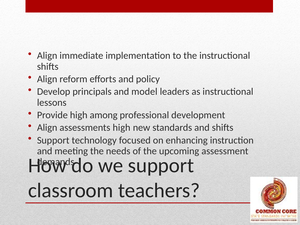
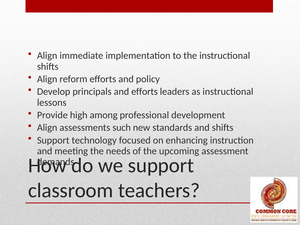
and model: model -> efforts
assessments high: high -> such
